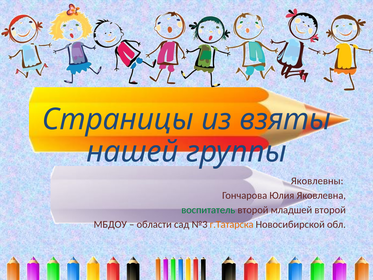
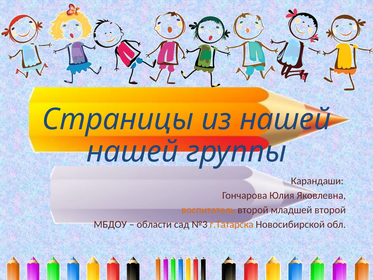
из взяты: взяты -> нашей
Яковлевны: Яковлевны -> Карандаши
воспитатель colour: green -> orange
